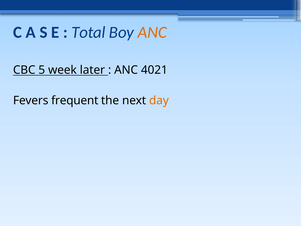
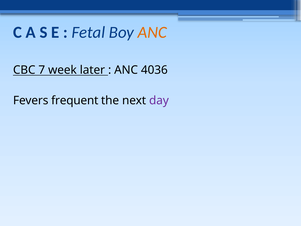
Total: Total -> Fetal
5: 5 -> 7
4021: 4021 -> 4036
day colour: orange -> purple
